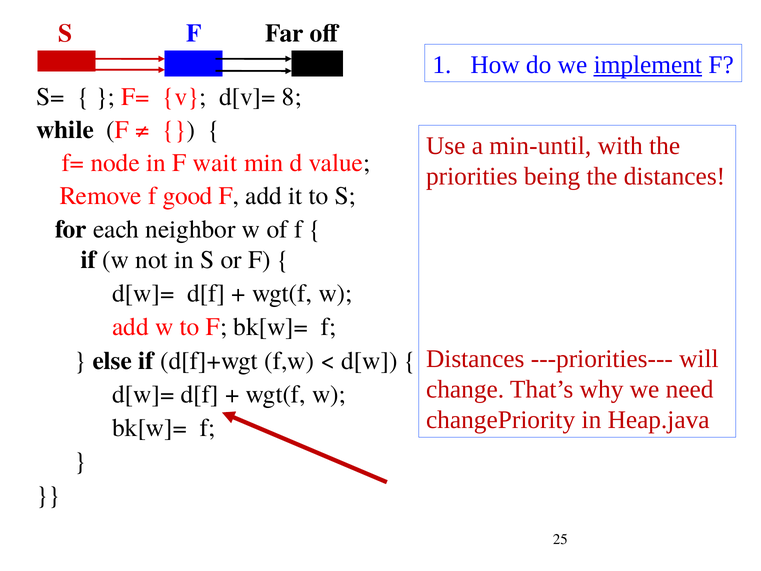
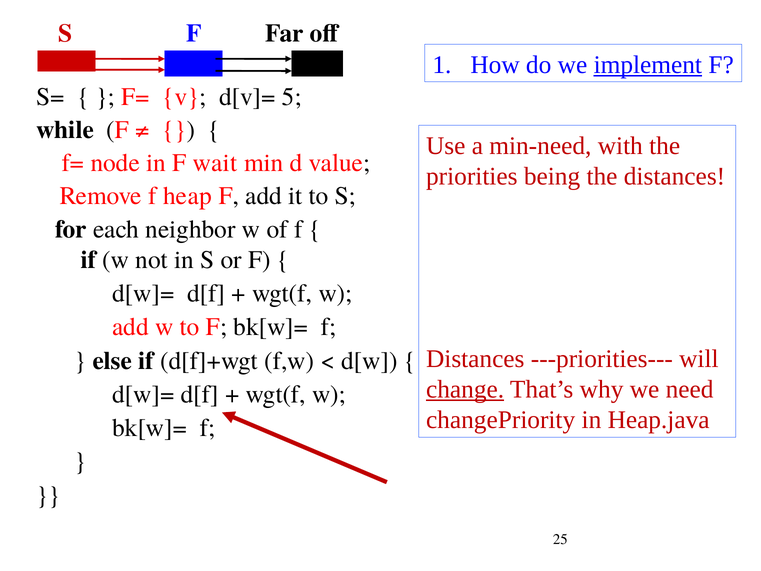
8: 8 -> 5
min-until: min-until -> min-need
good: good -> heap
change underline: none -> present
